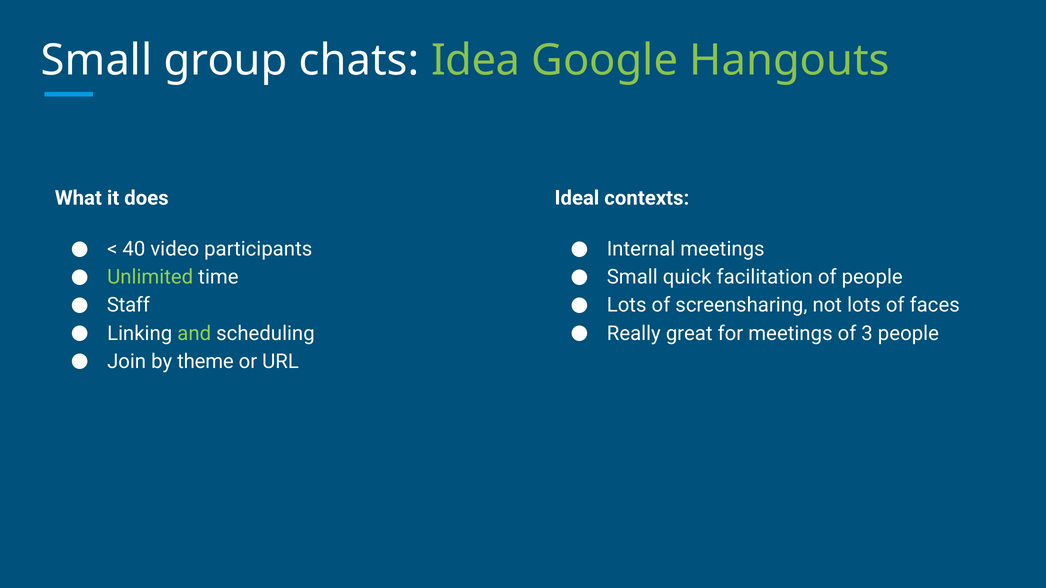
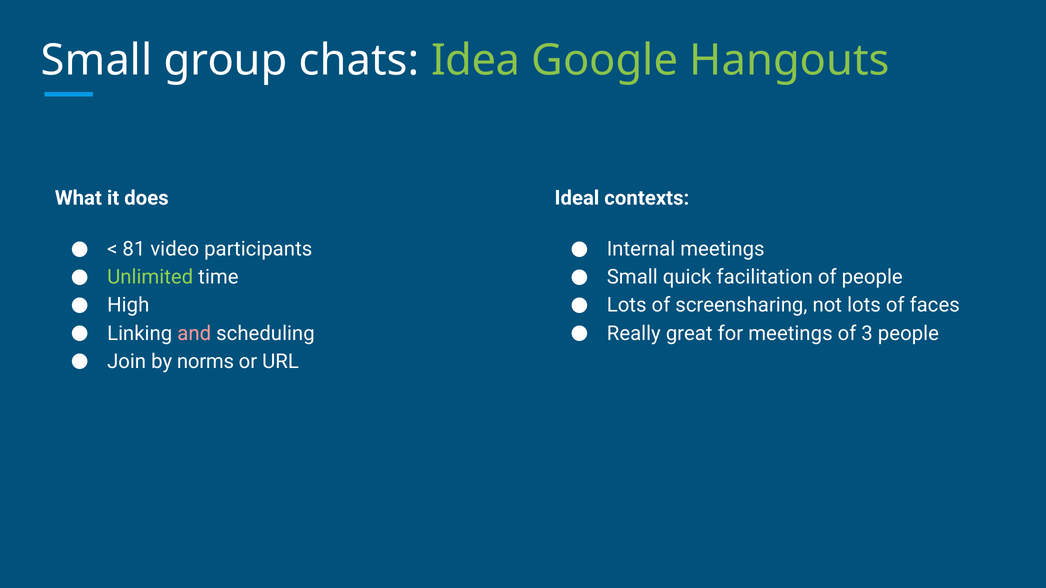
40: 40 -> 81
Staff: Staff -> High
and colour: light green -> pink
theme: theme -> norms
